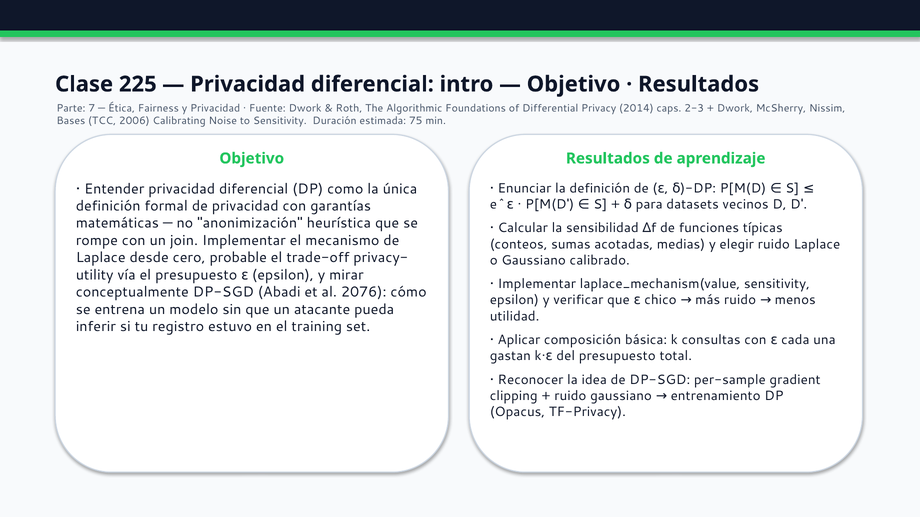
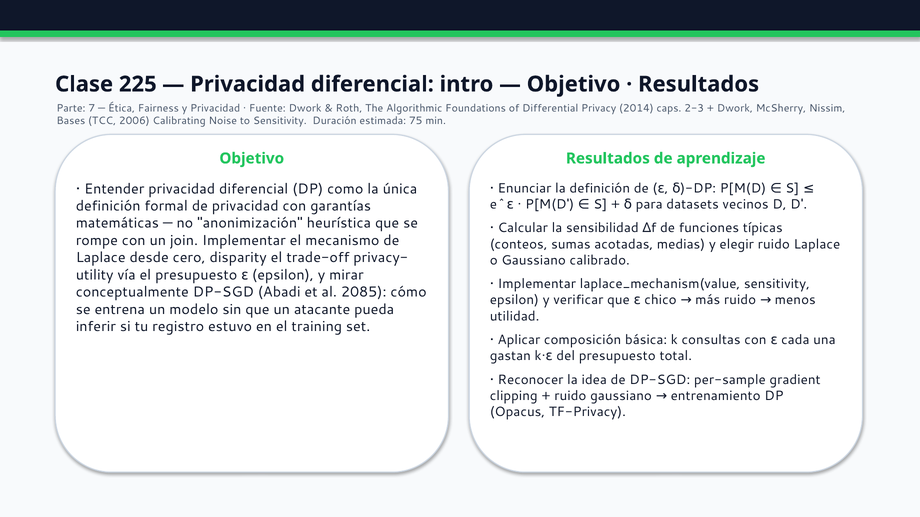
probable: probable -> disparity
2076: 2076 -> 2085
